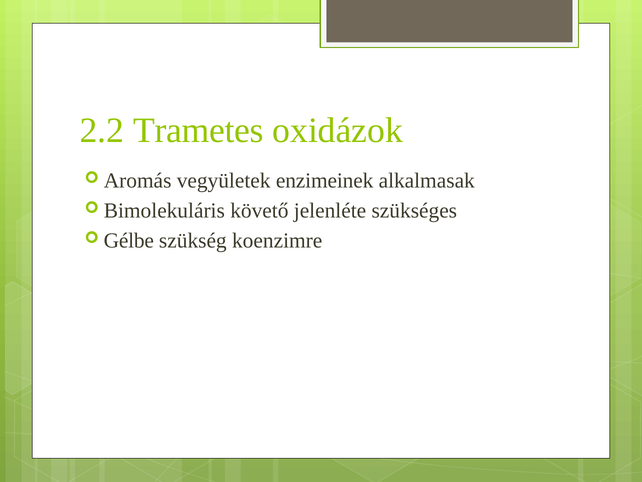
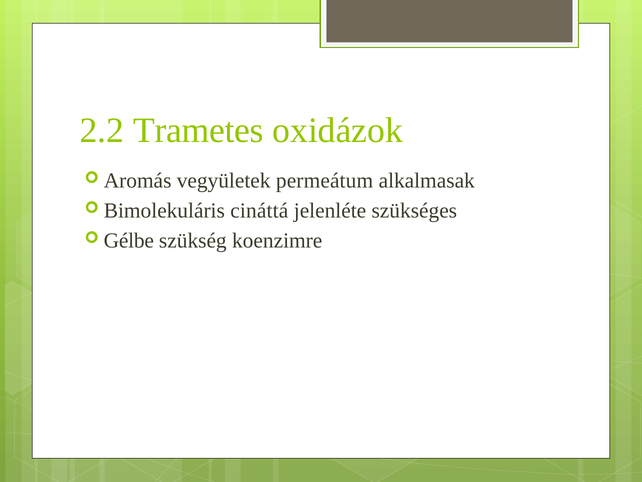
enzimeinek: enzimeinek -> permeátum
követő: követő -> cináttá
